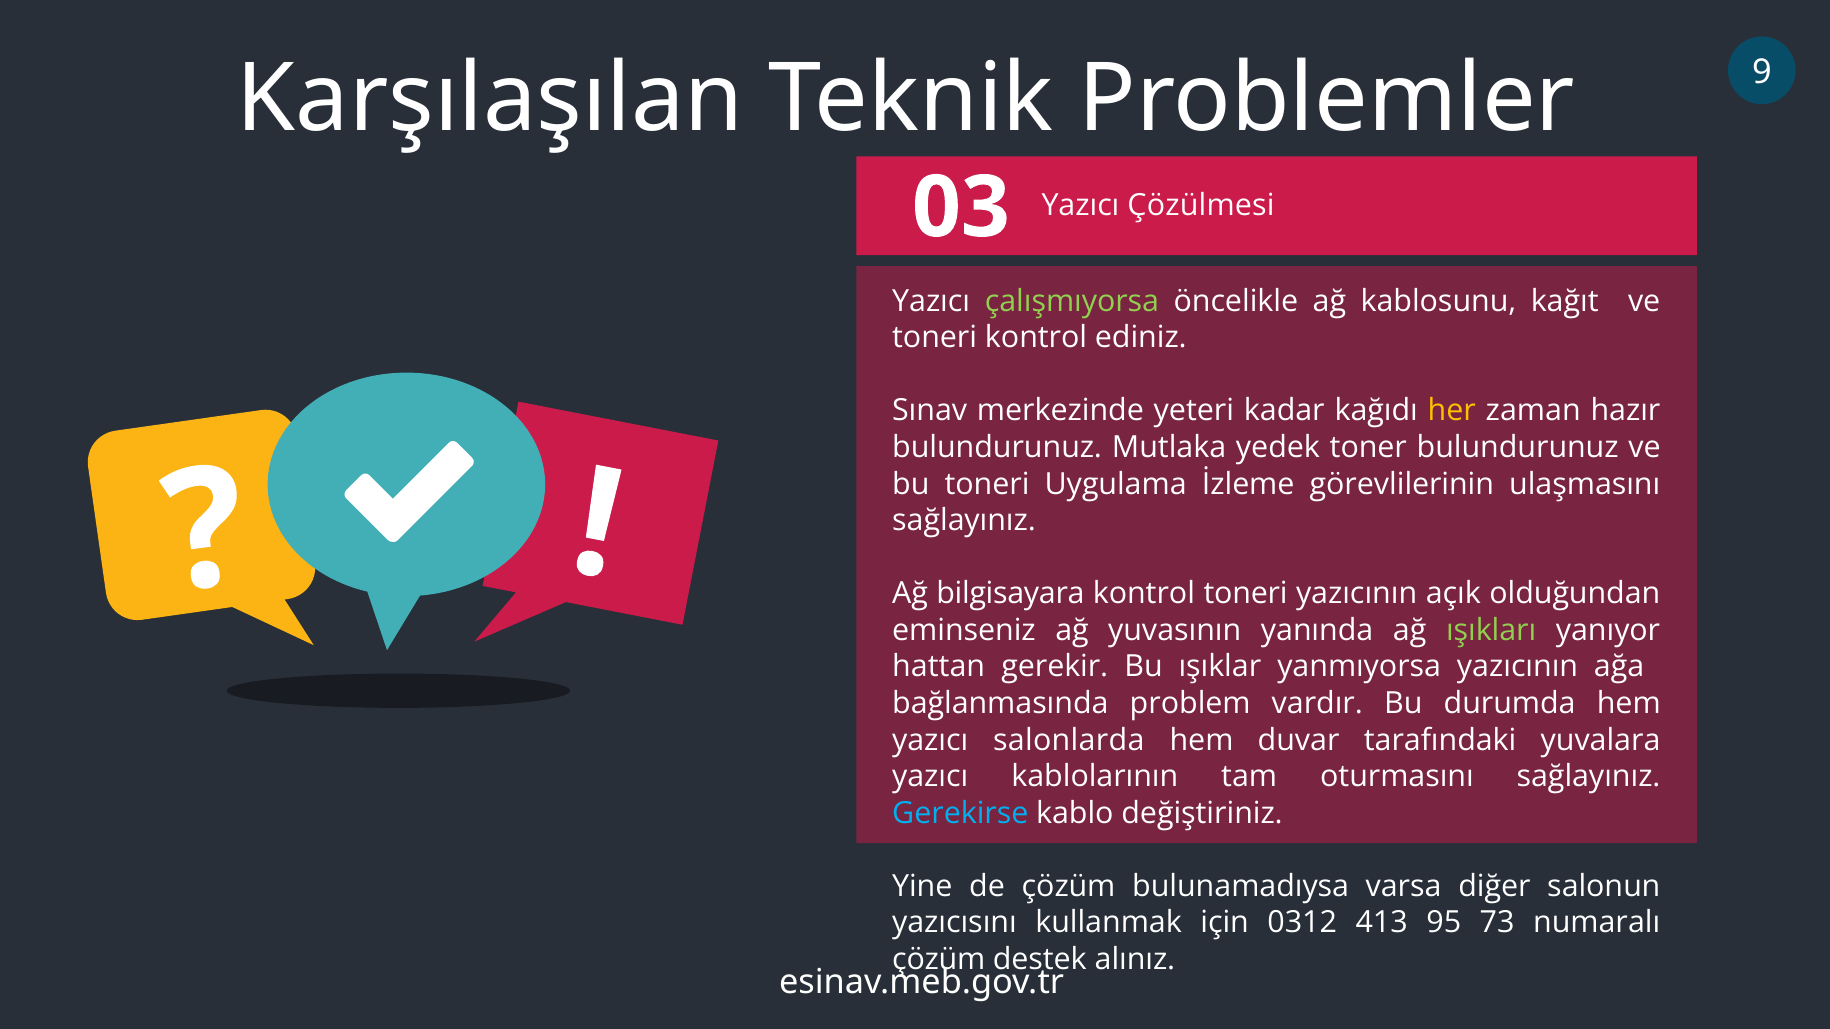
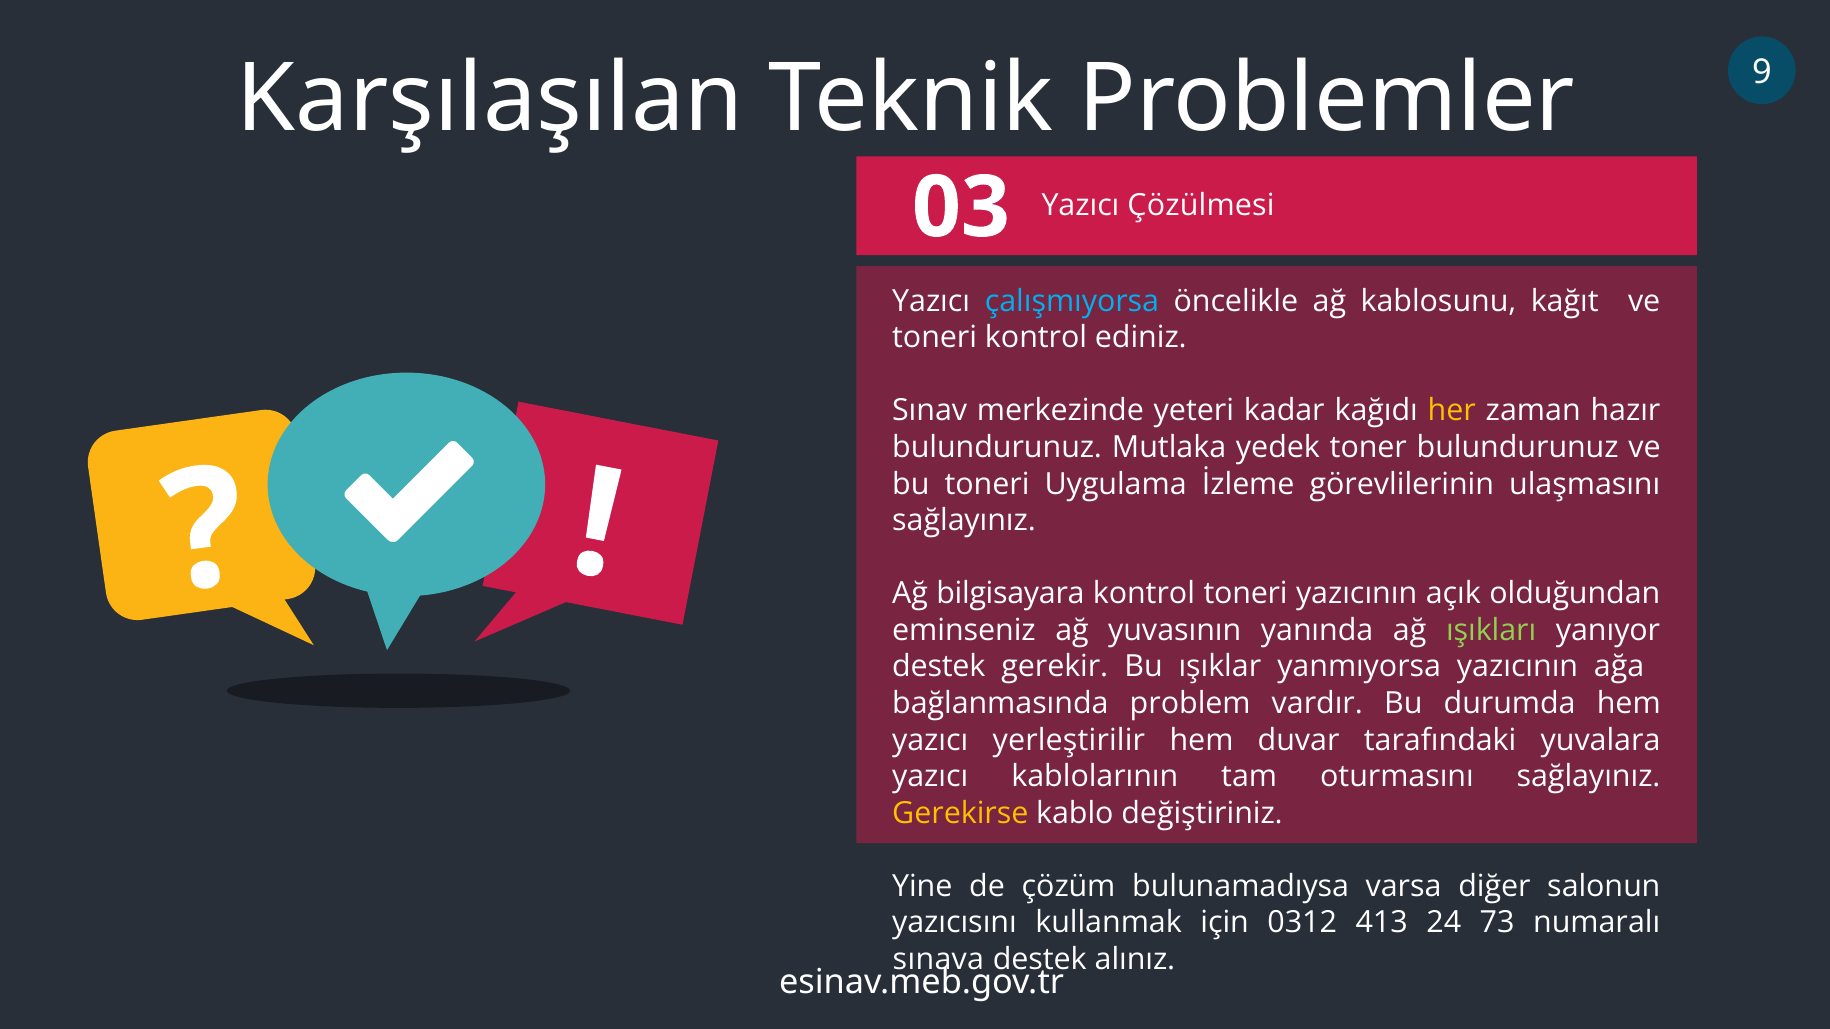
çalışmıyorsa colour: light green -> light blue
hattan at (939, 667): hattan -> destek
salonlarda: salonlarda -> yerleştirilir
Gerekirse colour: light blue -> yellow
95: 95 -> 24
çözüm at (939, 960): çözüm -> sınava
